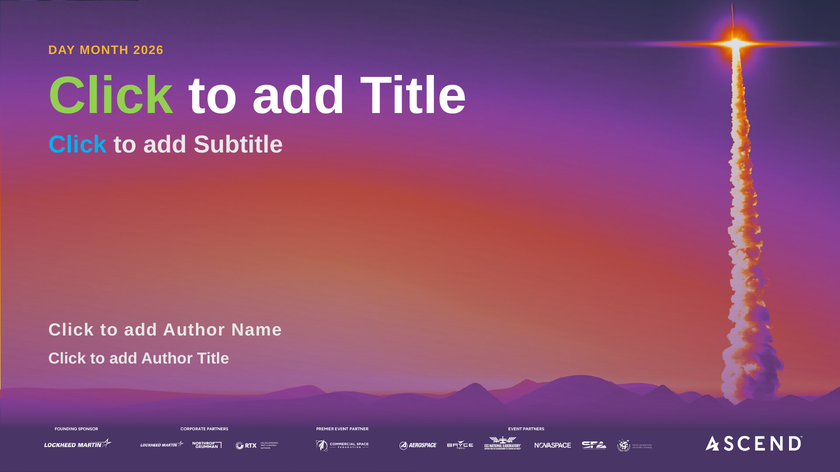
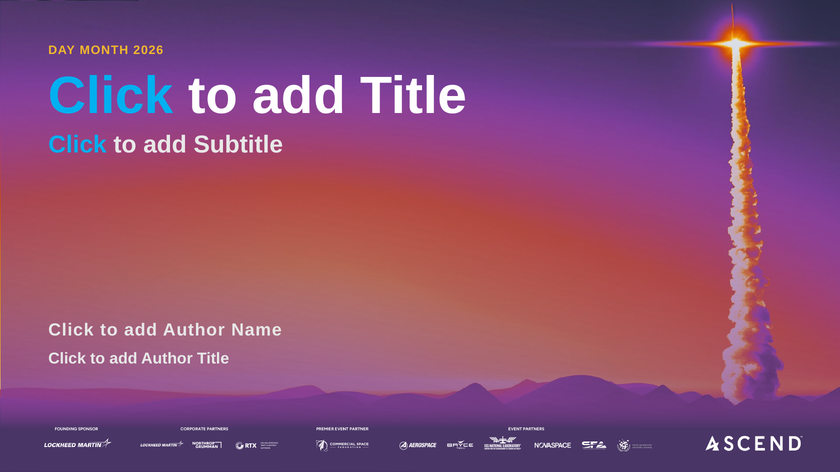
Click at (111, 96) colour: light green -> light blue
